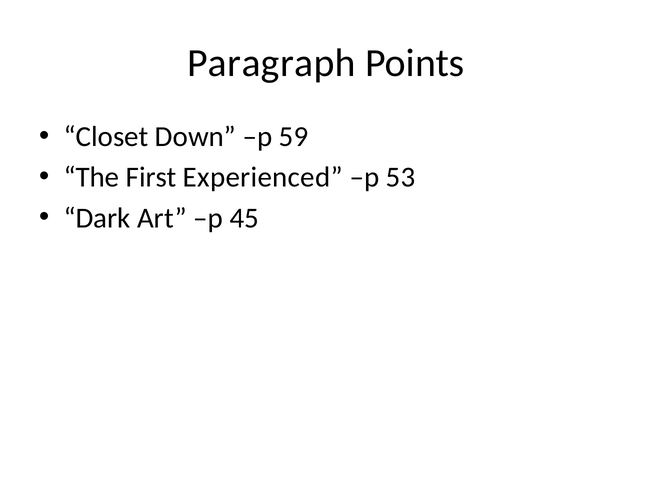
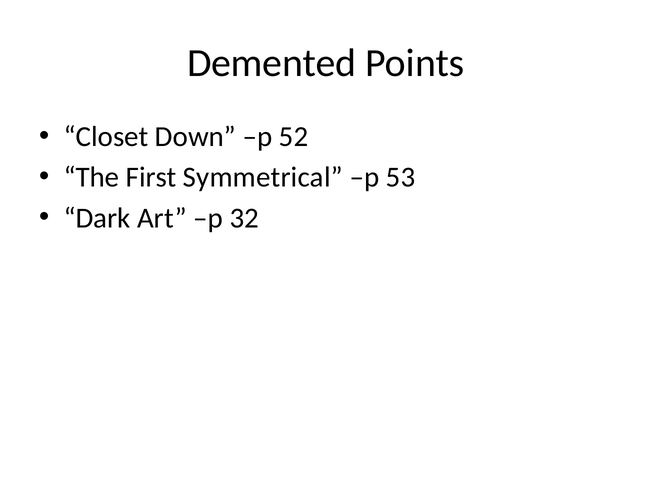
Paragraph: Paragraph -> Demented
59: 59 -> 52
Experienced: Experienced -> Symmetrical
45: 45 -> 32
